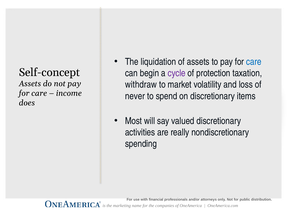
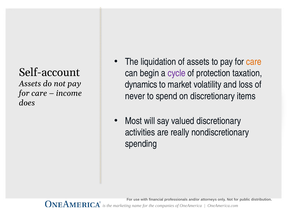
care at (254, 62) colour: blue -> orange
Self-concept: Self-concept -> Self-account
withdraw: withdraw -> dynamics
